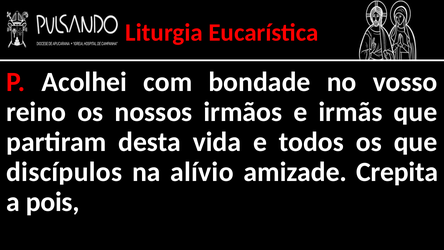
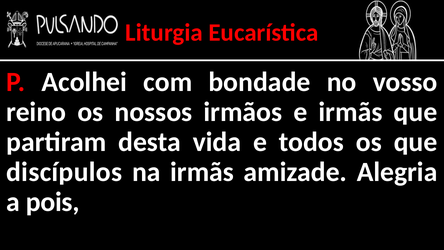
na alívio: alívio -> irmãs
Crepita: Crepita -> Alegria
